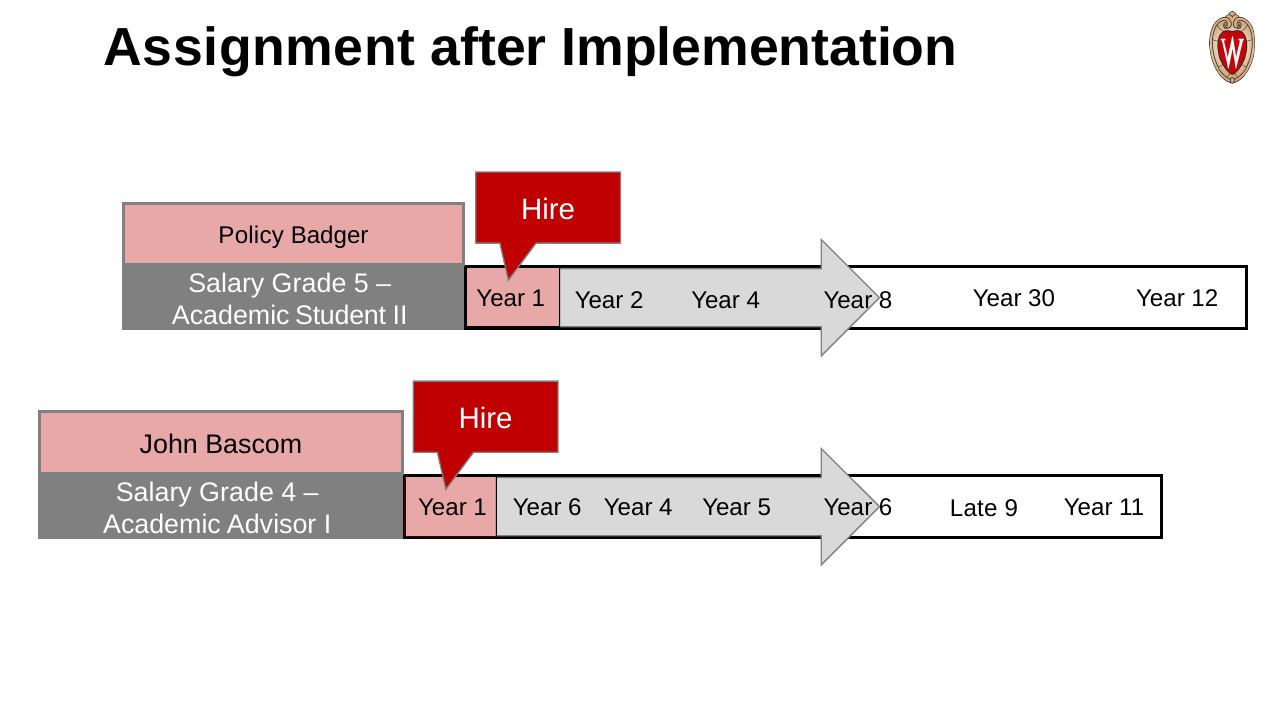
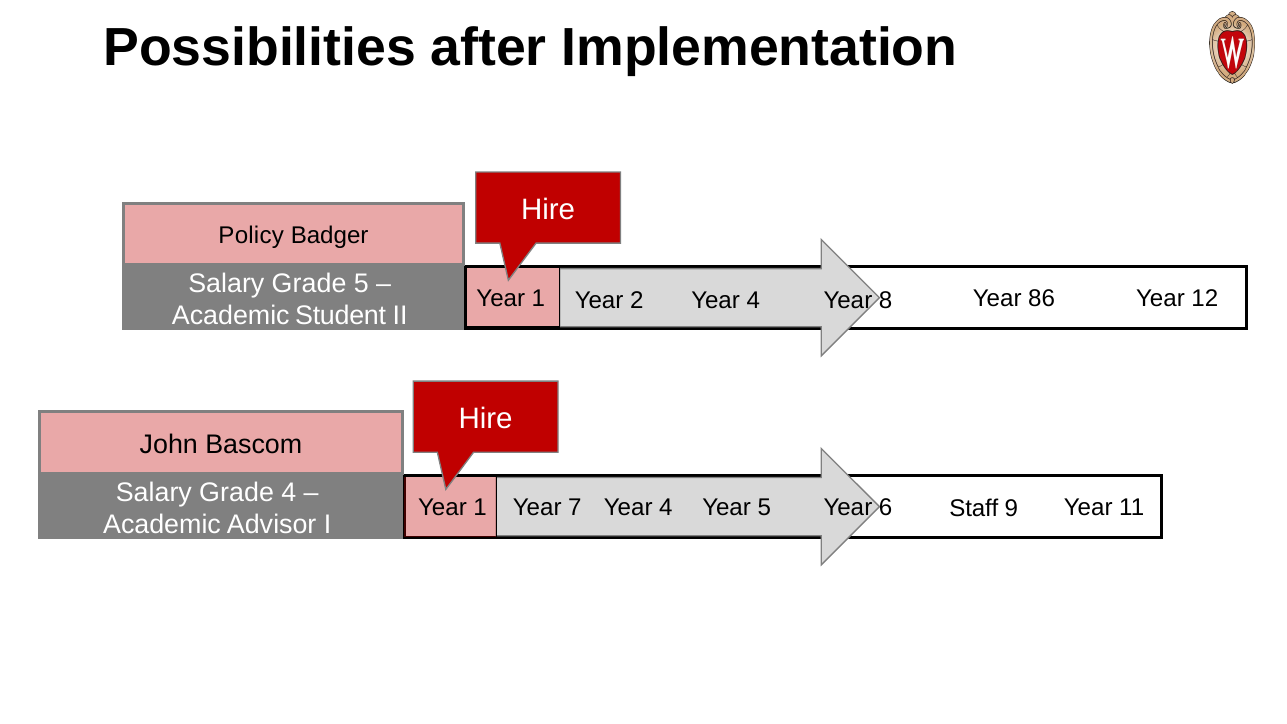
Assignment: Assignment -> Possibilities
30: 30 -> 86
1 Year 6: 6 -> 7
Late: Late -> Staff
